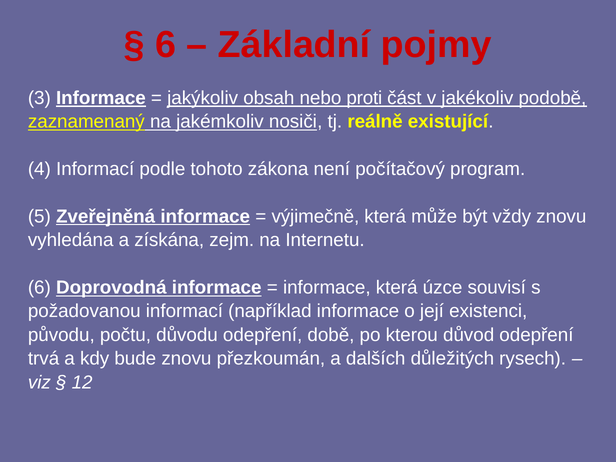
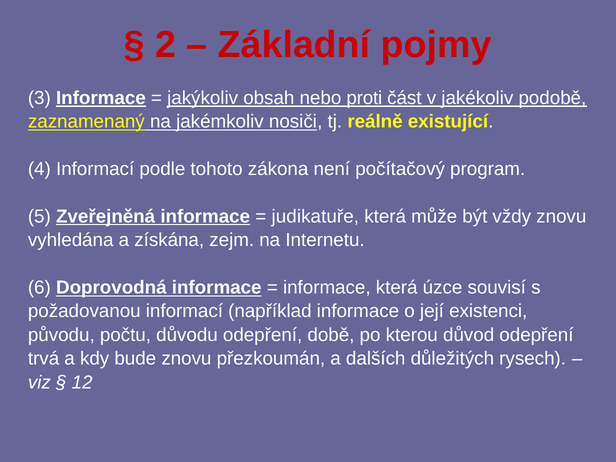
6 at (166, 45): 6 -> 2
výjimečně: výjimečně -> judikatuře
